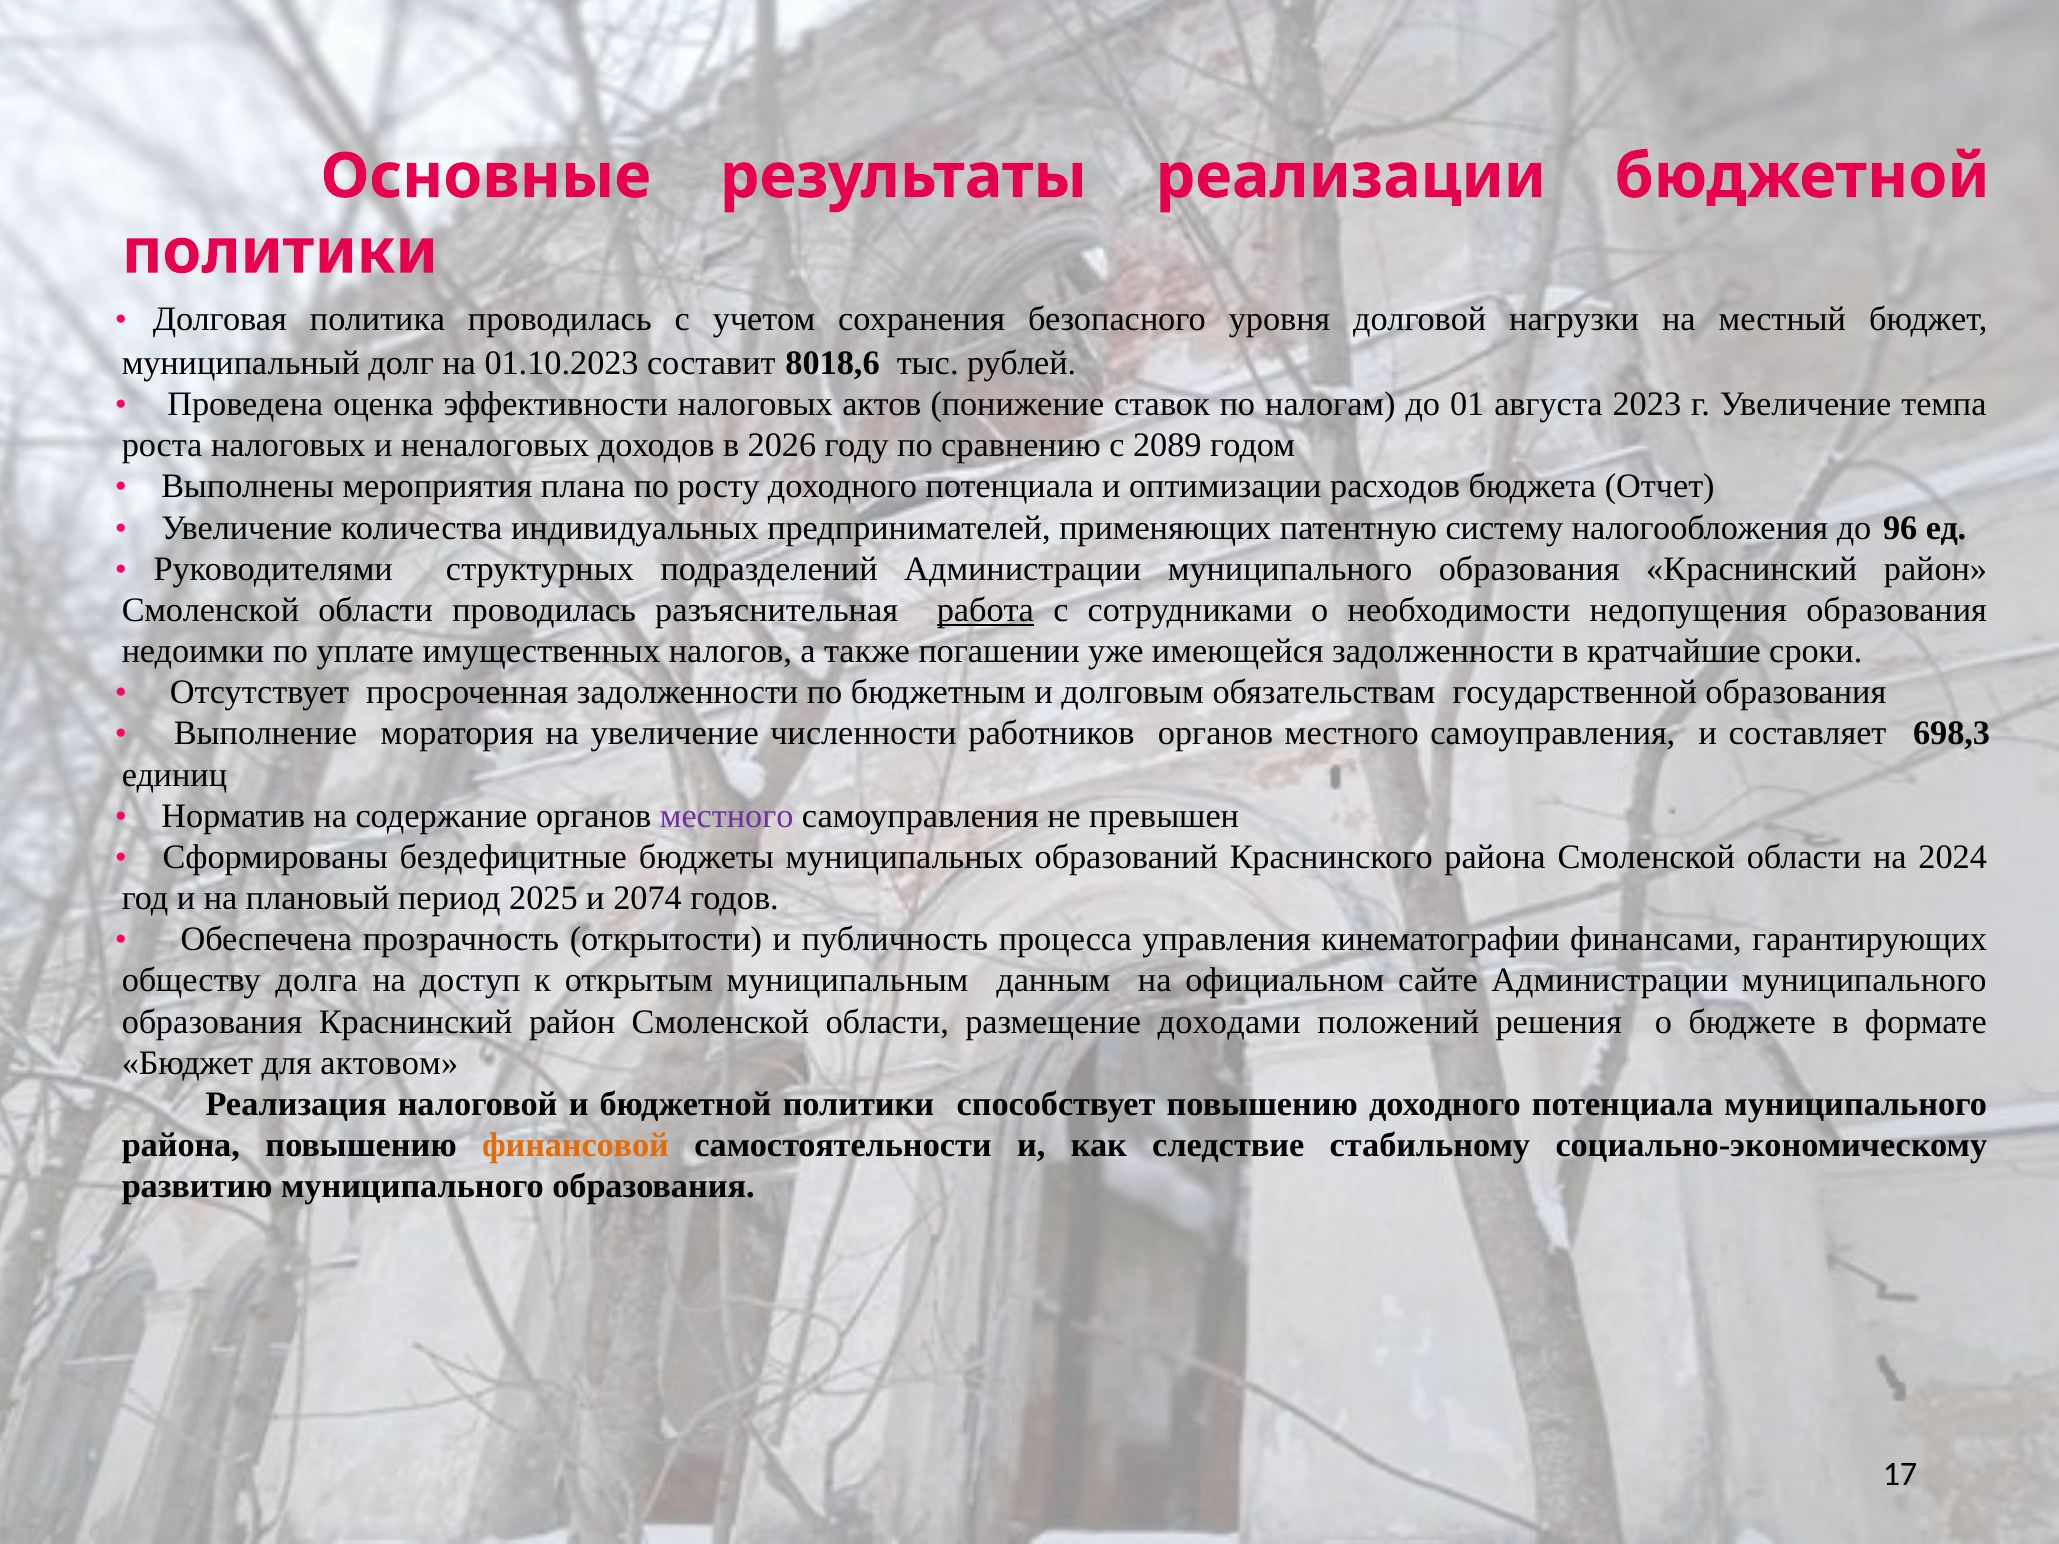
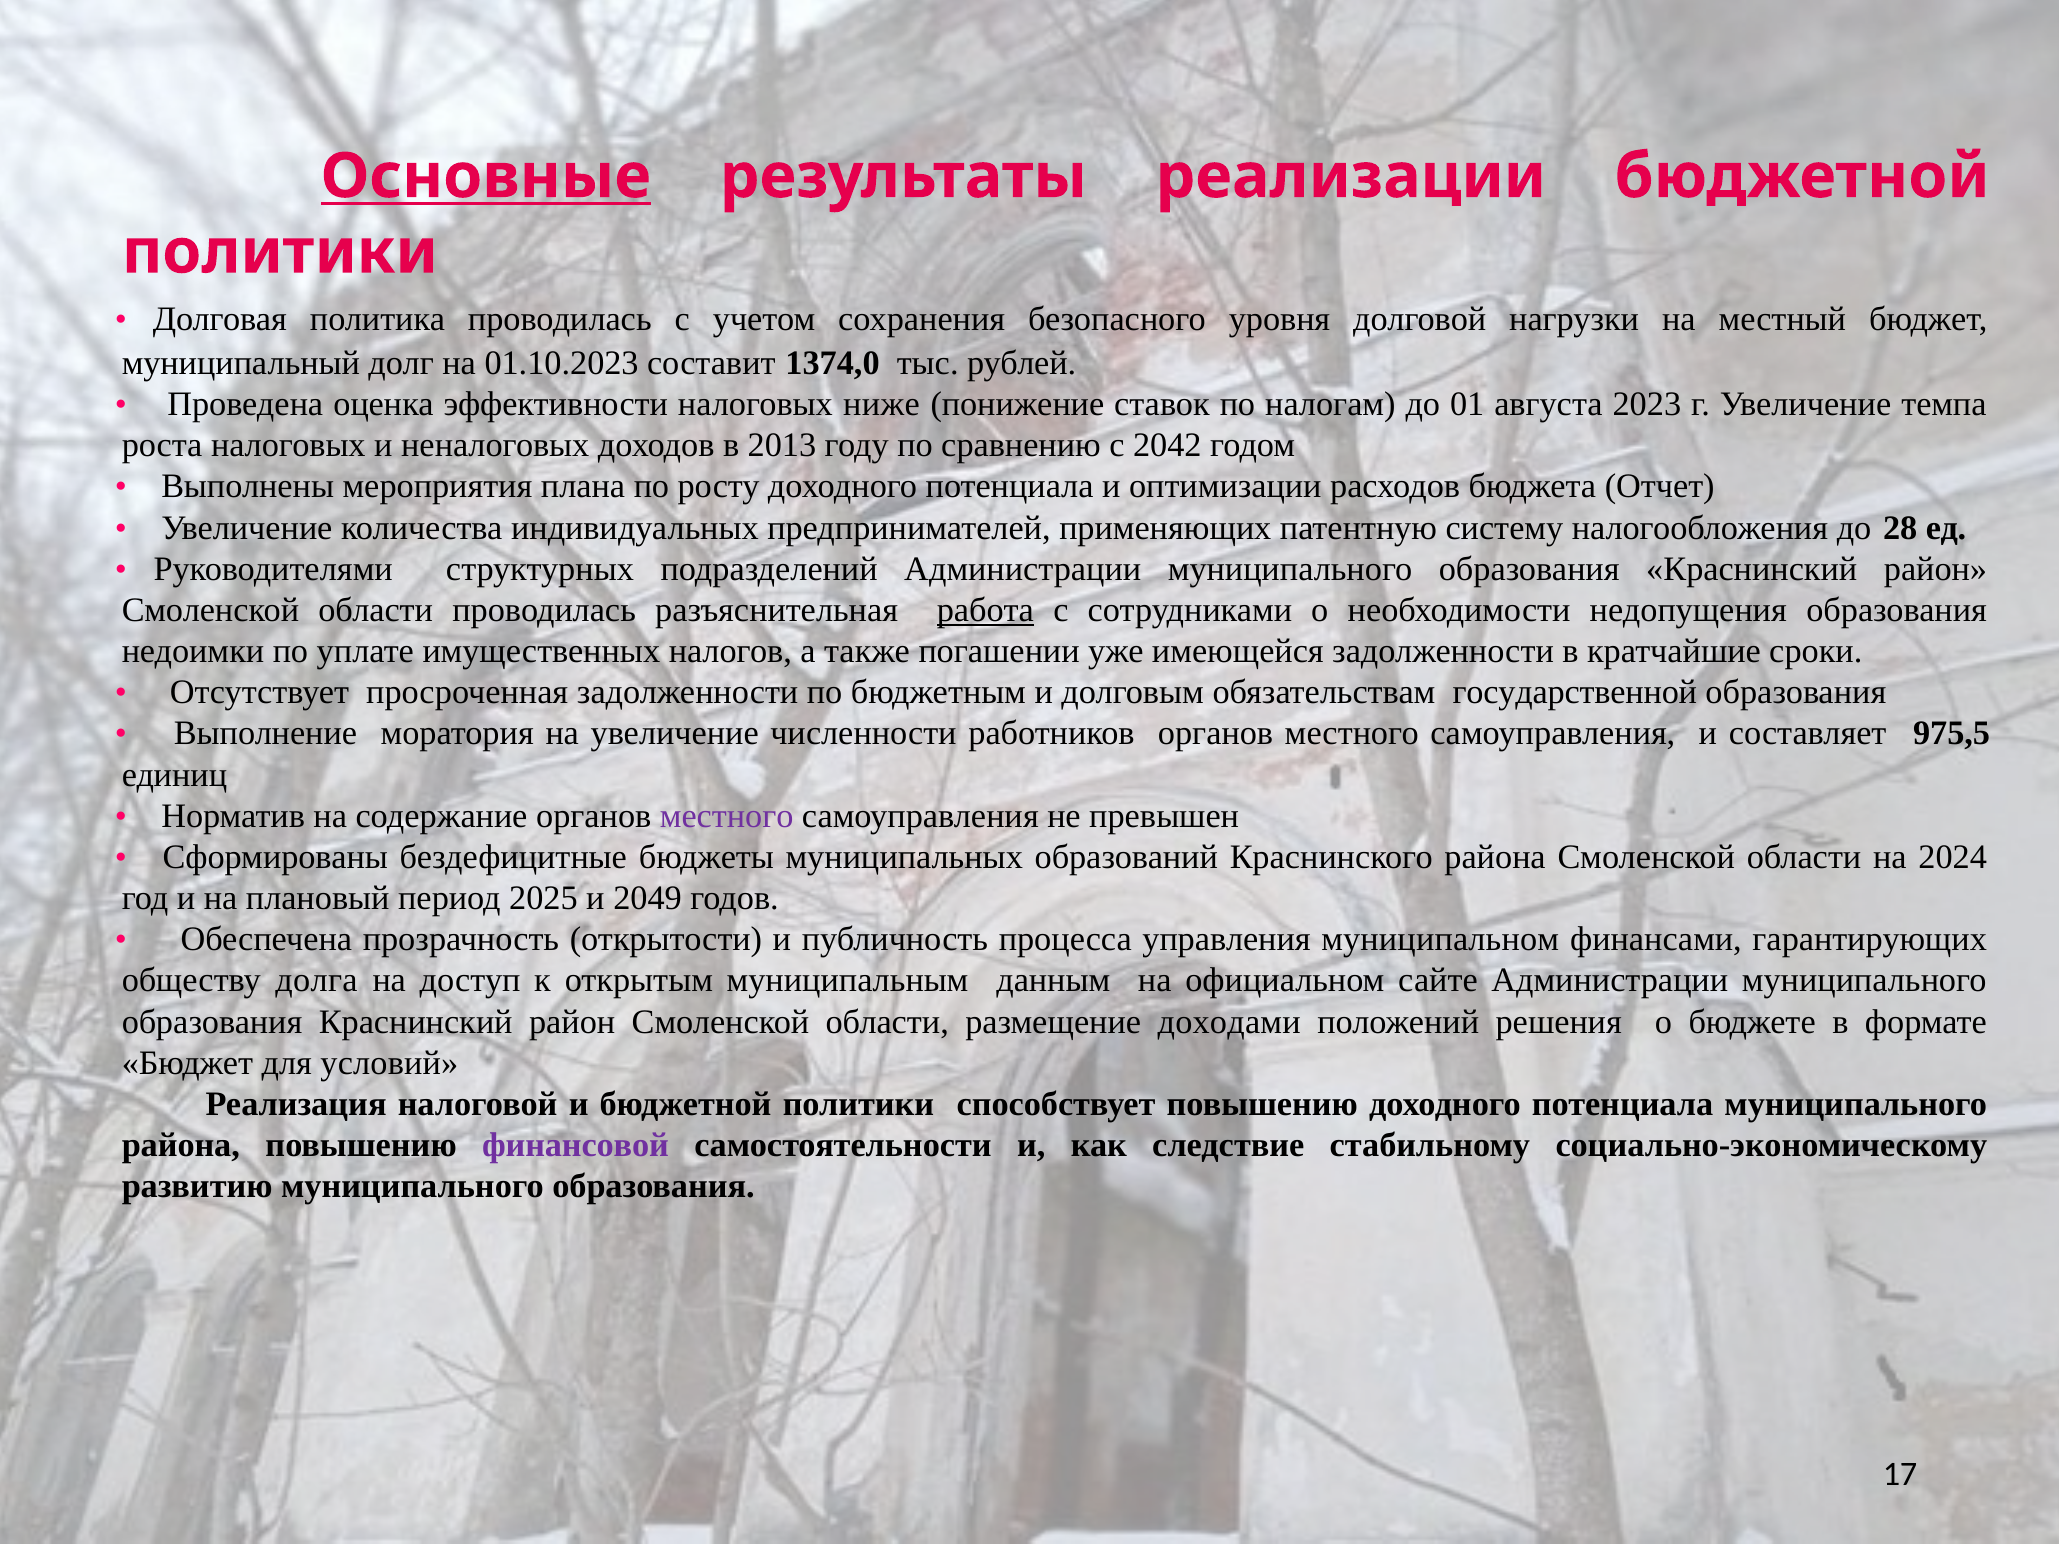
Основные underline: none -> present
8018,6: 8018,6 -> 1374,0
актов: актов -> ниже
2026: 2026 -> 2013
2089: 2089 -> 2042
96: 96 -> 28
698,3: 698,3 -> 975,5
2074: 2074 -> 2049
кинематографии: кинематографии -> муниципальном
актовом: актовом -> условий
финансовой colour: orange -> purple
